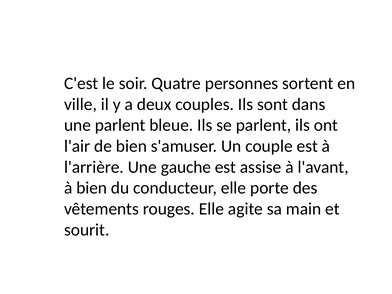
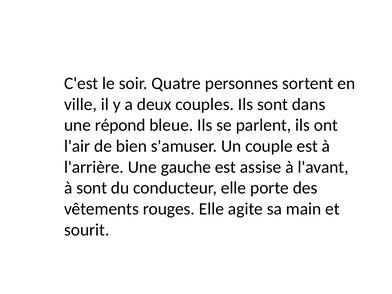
une parlent: parlent -> répond
à bien: bien -> sont
